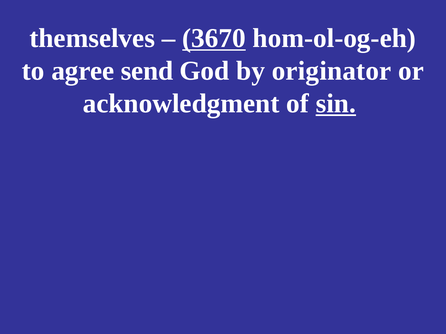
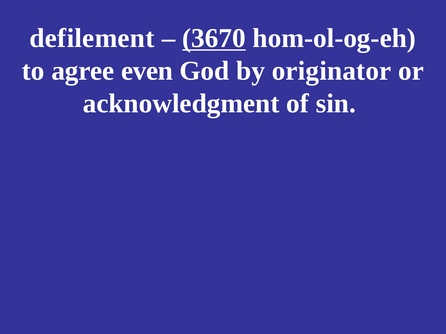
themselves: themselves -> defilement
send: send -> even
sin underline: present -> none
